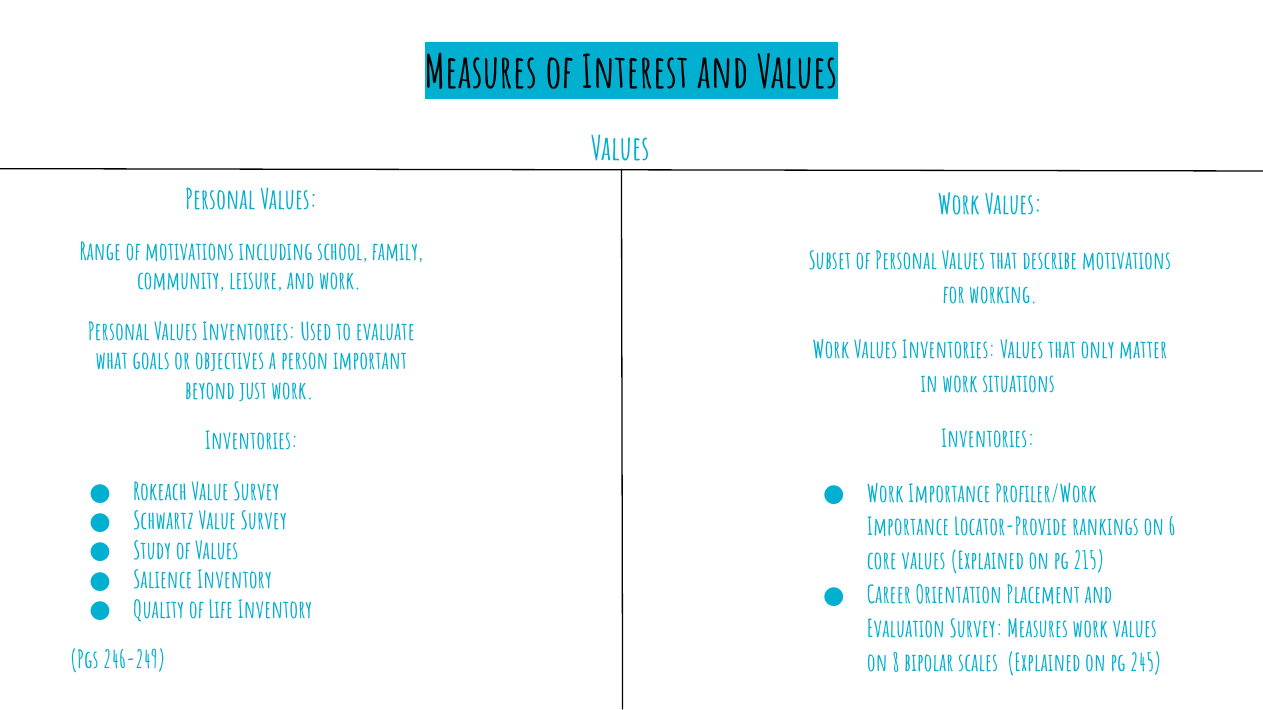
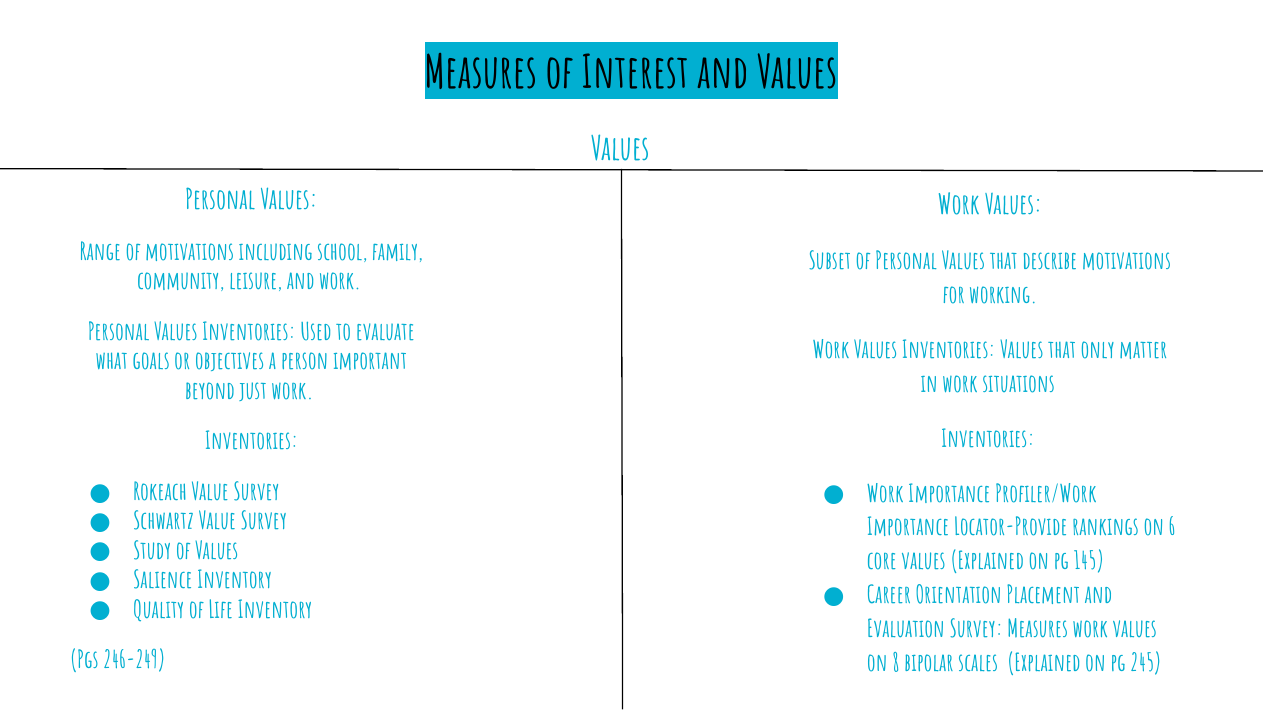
215: 215 -> 145
